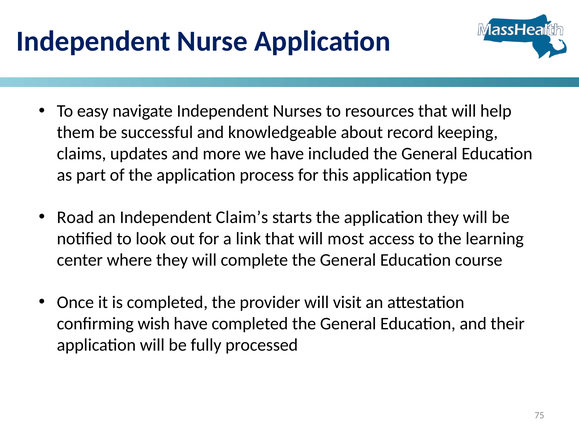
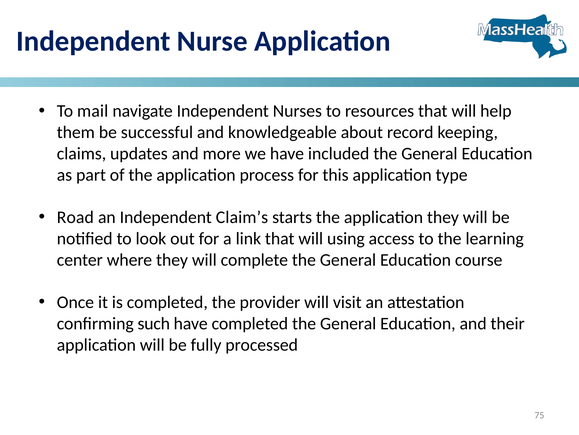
easy: easy -> mail
most: most -> using
wish: wish -> such
